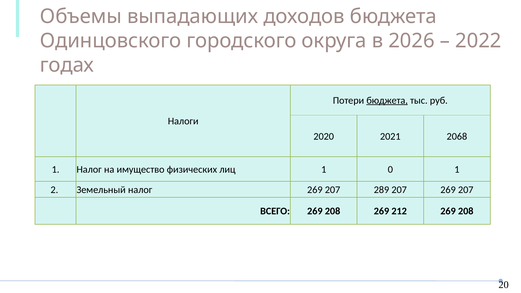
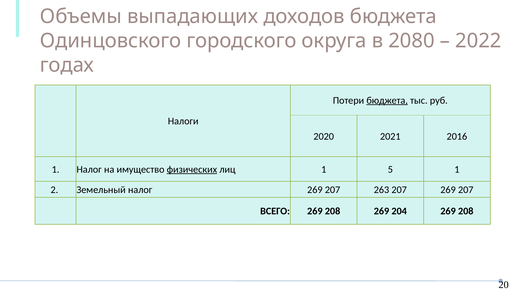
2026: 2026 -> 2080
2068: 2068 -> 2016
физических underline: none -> present
0: 0 -> 5
289: 289 -> 263
212: 212 -> 204
